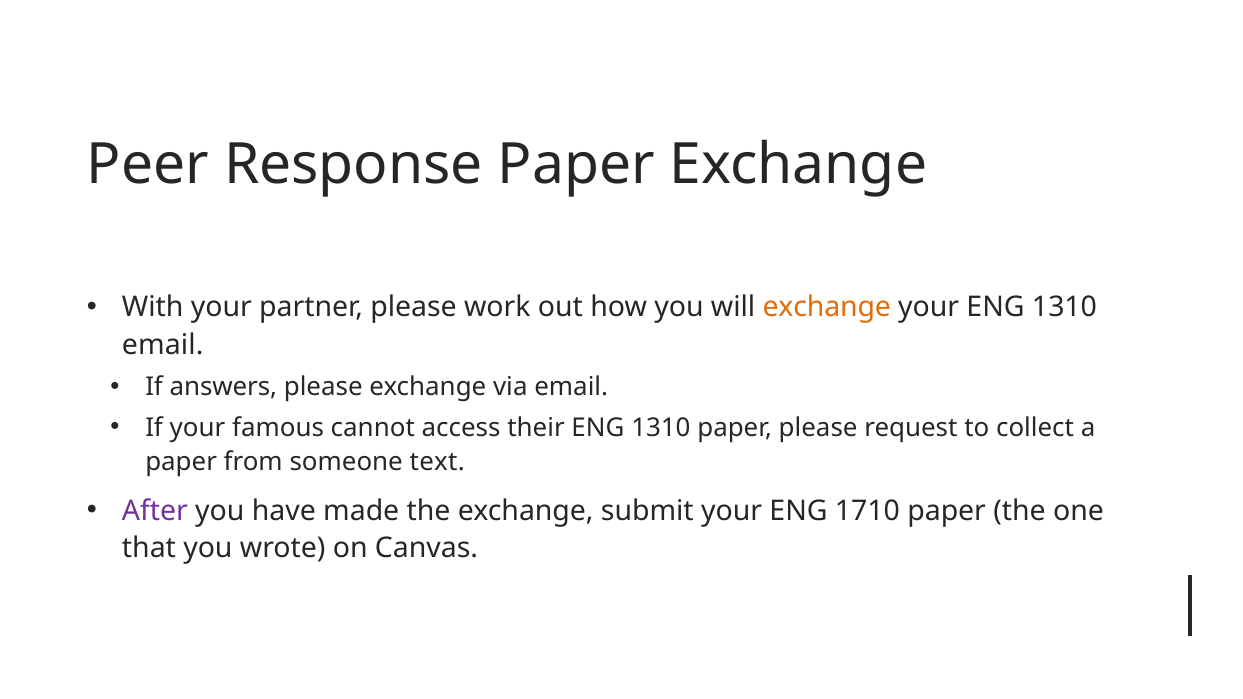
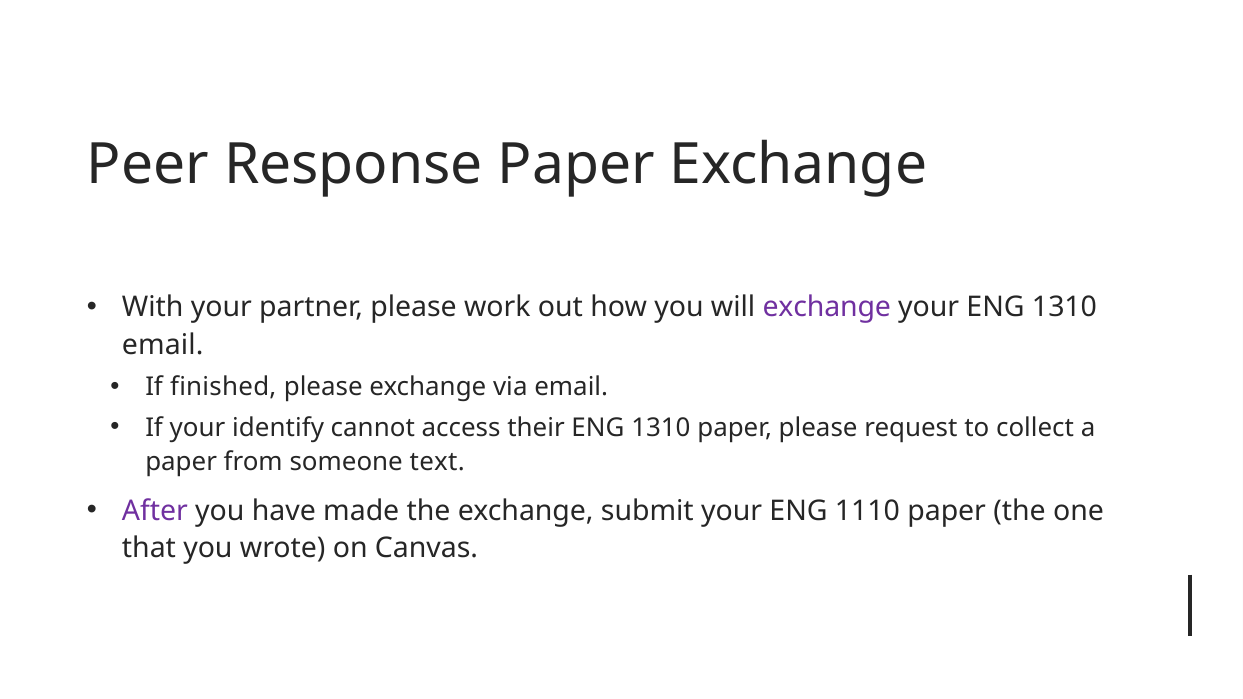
exchange at (827, 308) colour: orange -> purple
answers: answers -> finished
famous: famous -> identify
1710: 1710 -> 1110
